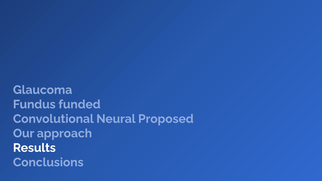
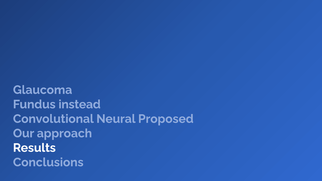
funded: funded -> instead
